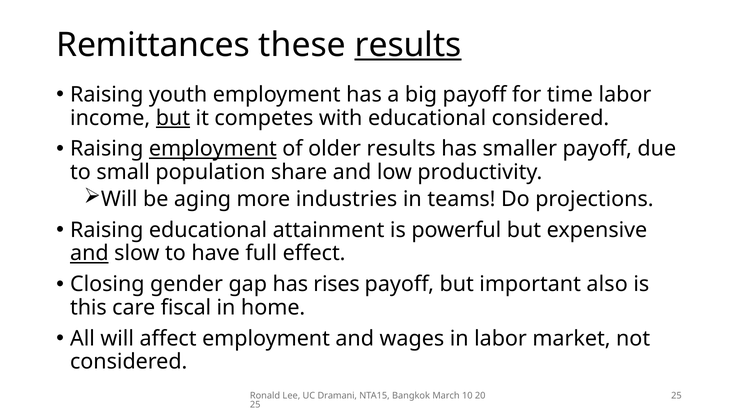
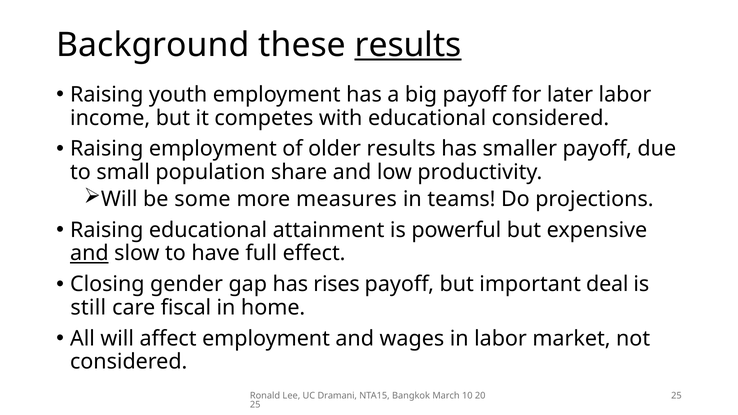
Remittances: Remittances -> Background
time: time -> later
but at (173, 118) underline: present -> none
employment at (213, 149) underline: present -> none
aging: aging -> some
industries: industries -> measures
also: also -> deal
this: this -> still
